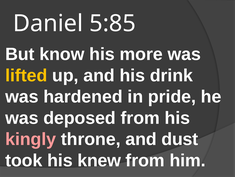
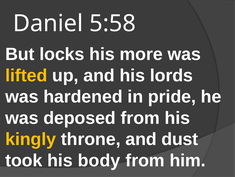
5:85: 5:85 -> 5:58
know: know -> locks
drink: drink -> lords
kingly colour: pink -> yellow
knew: knew -> body
